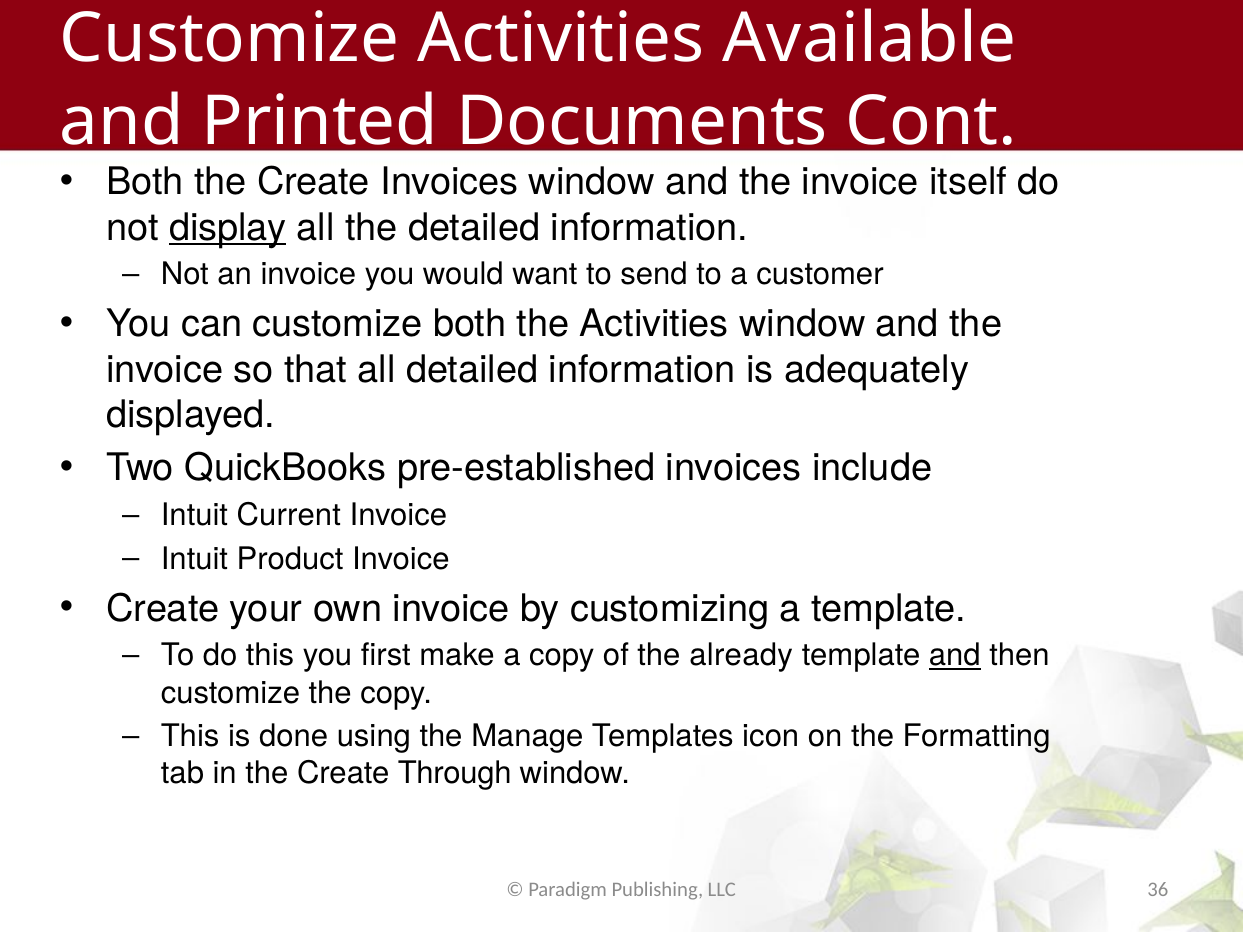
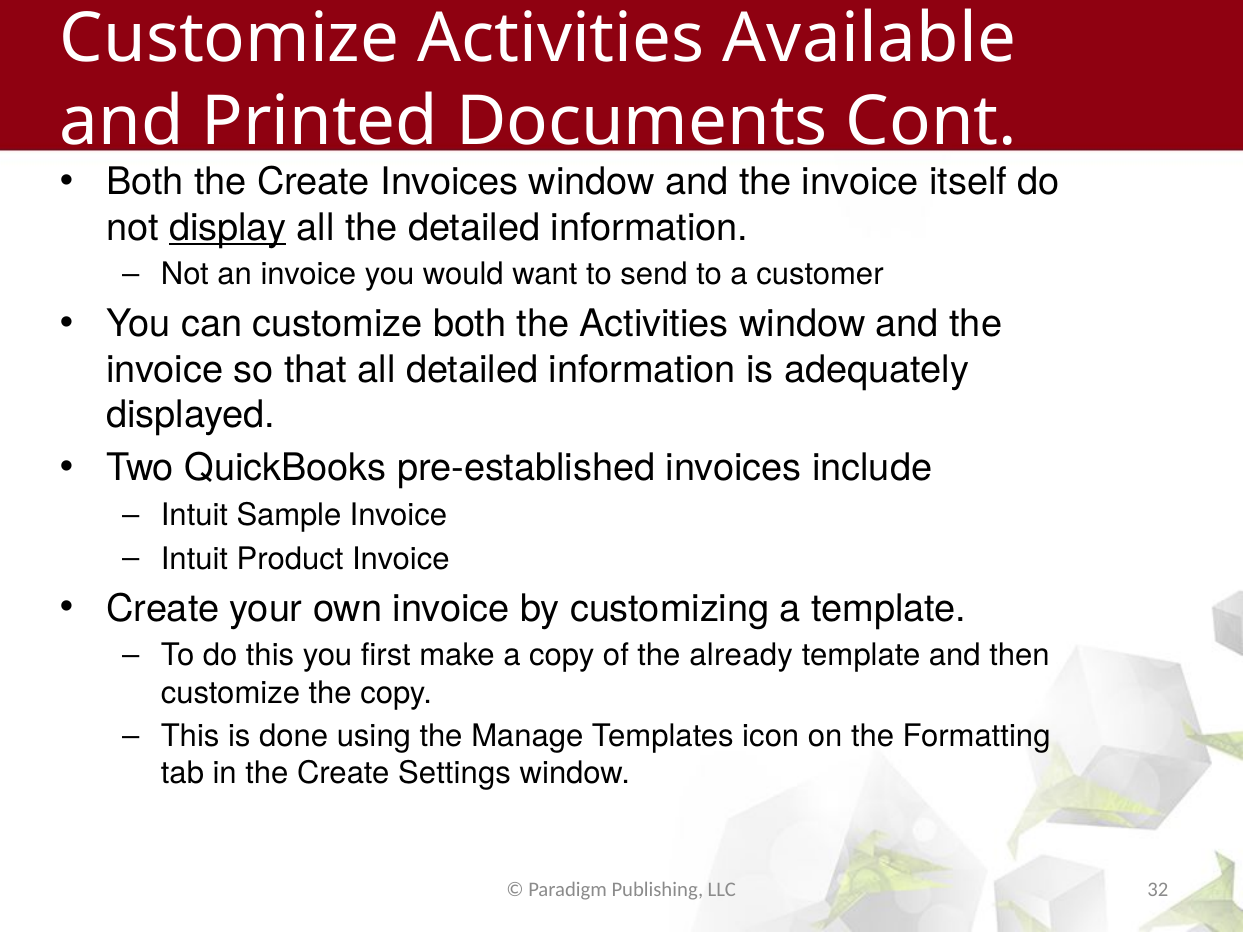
Current: Current -> Sample
and at (955, 656) underline: present -> none
Through: Through -> Settings
36: 36 -> 32
